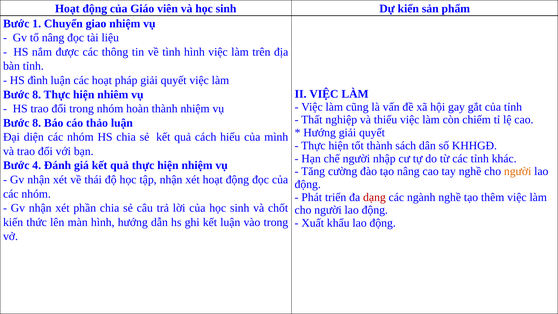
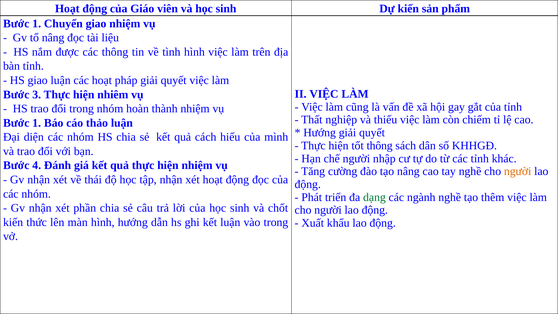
HS đình: đình -> giao
8 at (37, 94): 8 -> 3
8 at (37, 123): 8 -> 1
tốt thành: thành -> thông
dạng colour: red -> green
